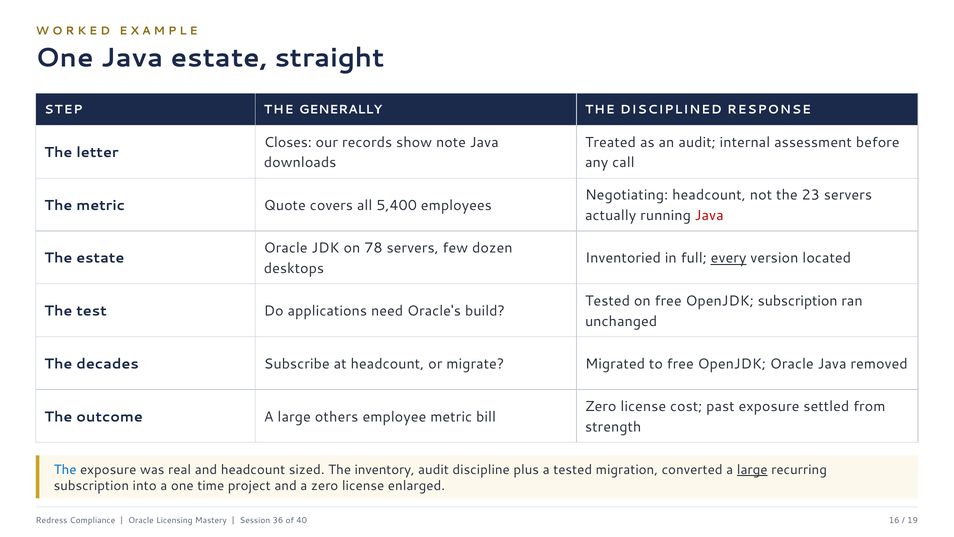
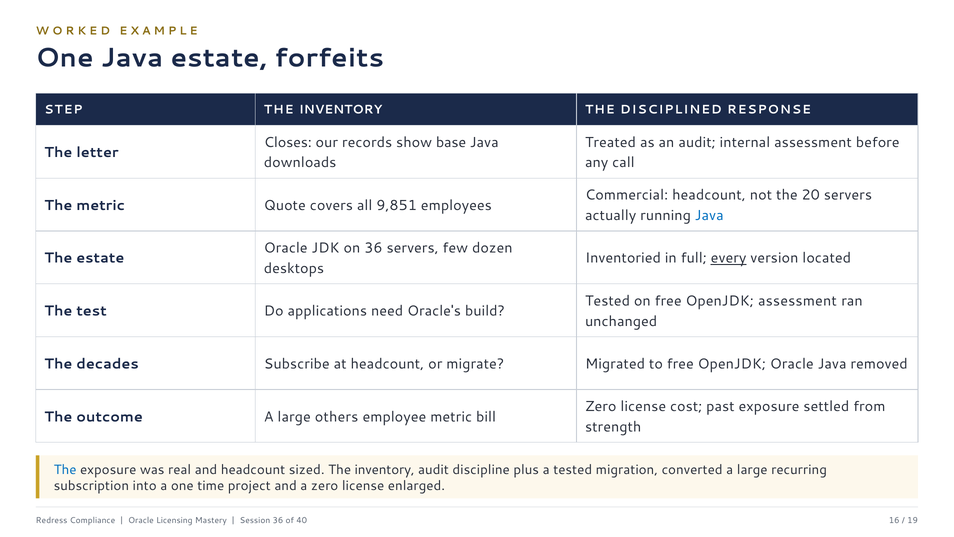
straight: straight -> forfeits
STEP THE GENERALLY: GENERALLY -> INVENTORY
note: note -> base
Negotiating: Negotiating -> Commercial
23: 23 -> 20
5,400: 5,400 -> 9,851
Java at (709, 215) colour: red -> blue
on 78: 78 -> 36
OpenJDK subscription: subscription -> assessment
large at (752, 469) underline: present -> none
